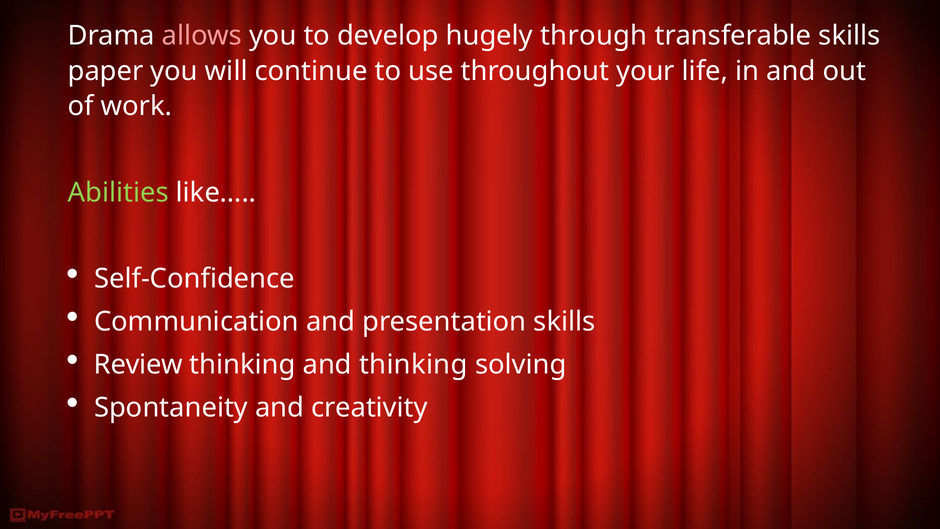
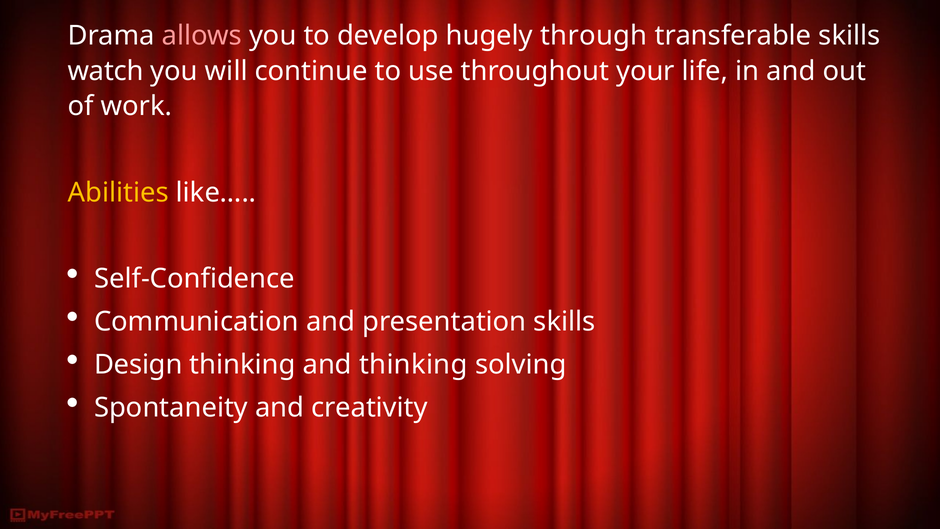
paper: paper -> watch
Abilities colour: light green -> yellow
Review: Review -> Design
